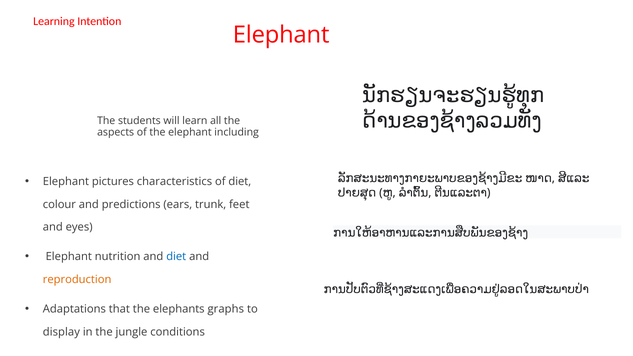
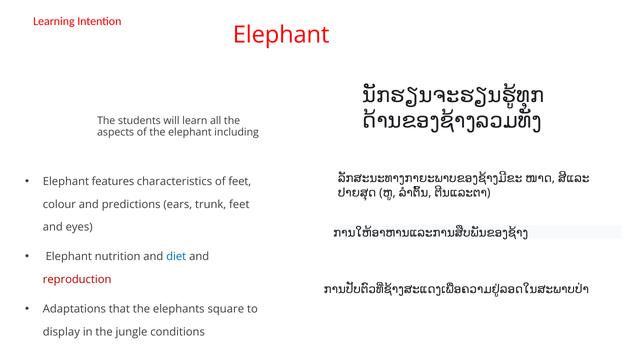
pictures: pictures -> features
of diet: diet -> feet
reproduction colour: orange -> red
graphs: graphs -> square
